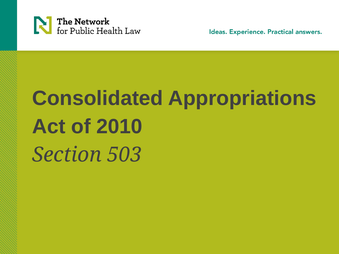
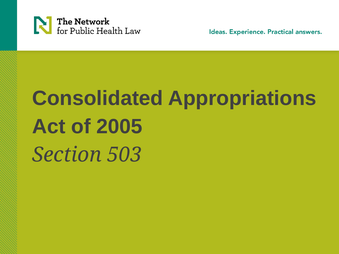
2010: 2010 -> 2005
